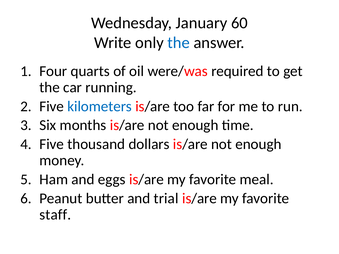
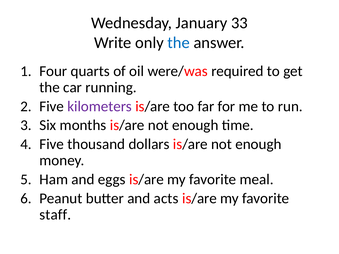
60: 60 -> 33
kilometers colour: blue -> purple
trial: trial -> acts
